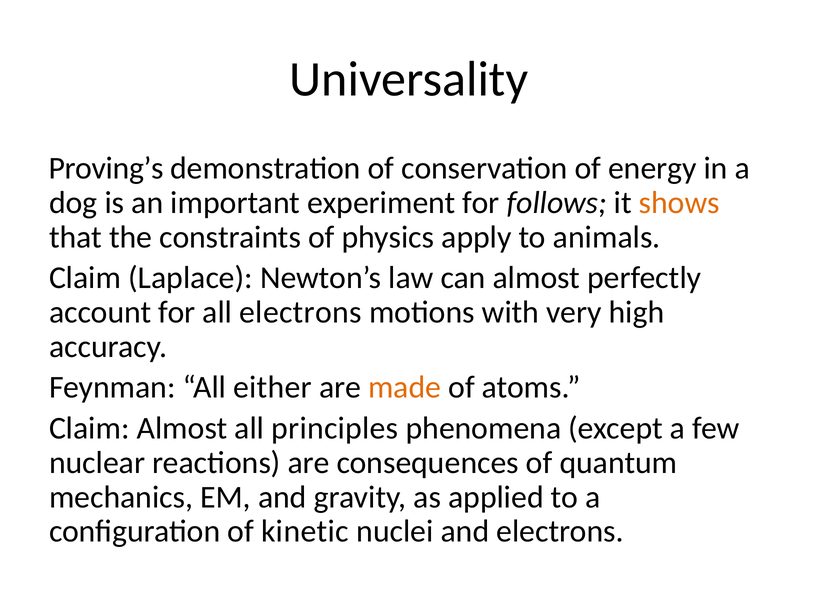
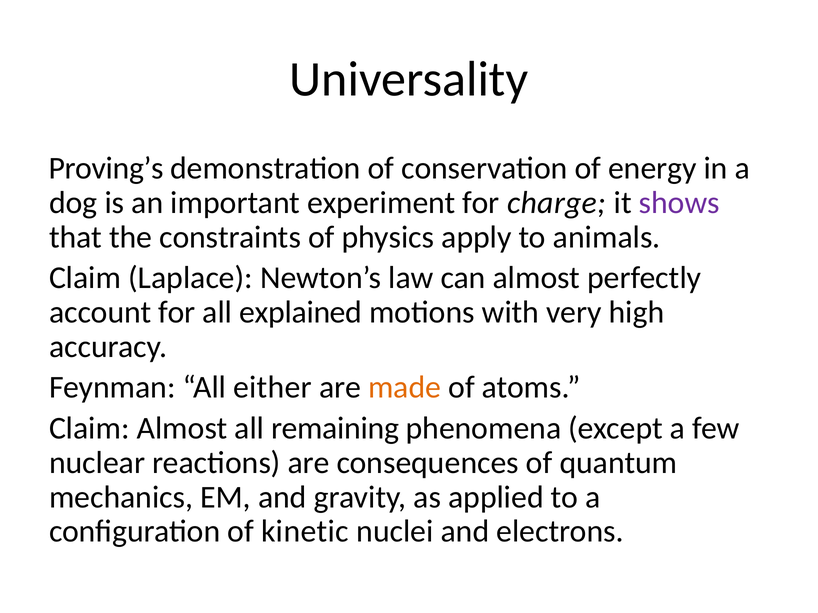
follows: follows -> charge
shows colour: orange -> purple
all electrons: electrons -> explained
principles: principles -> remaining
